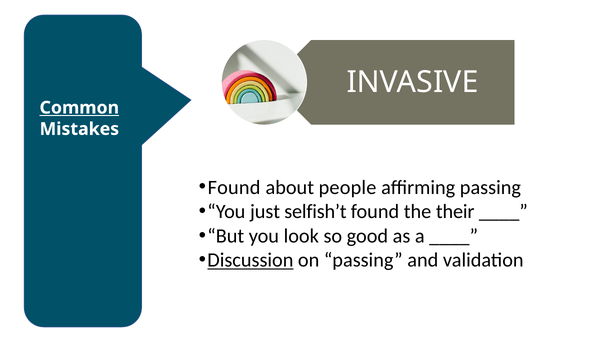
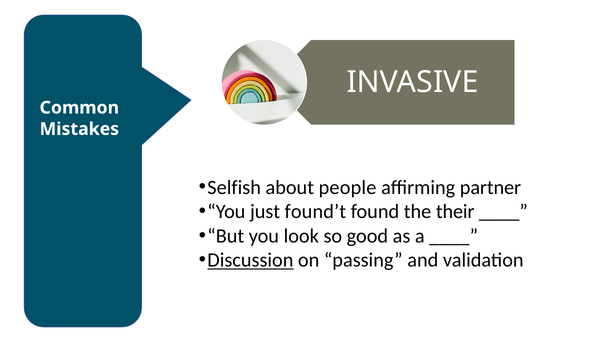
Common underline: present -> none
Found at (234, 187): Found -> Selfish
affirming passing: passing -> partner
selfish’t: selfish’t -> found’t
